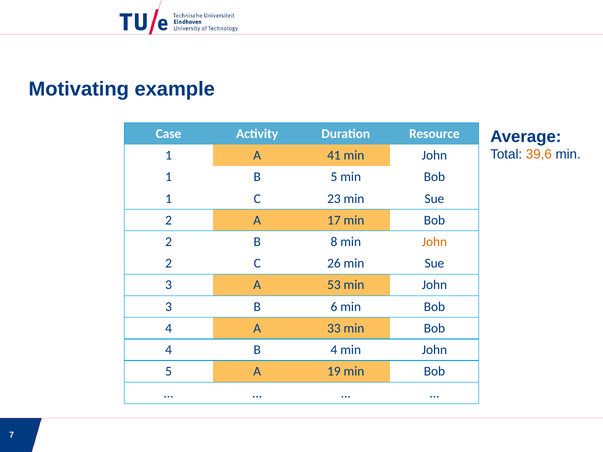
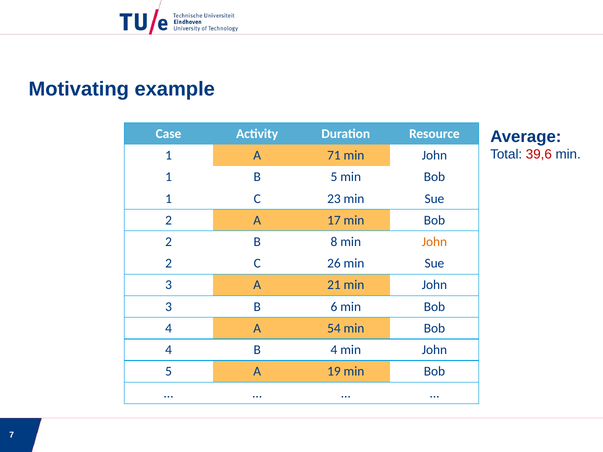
39,6 colour: orange -> red
41: 41 -> 71
53: 53 -> 21
33: 33 -> 54
